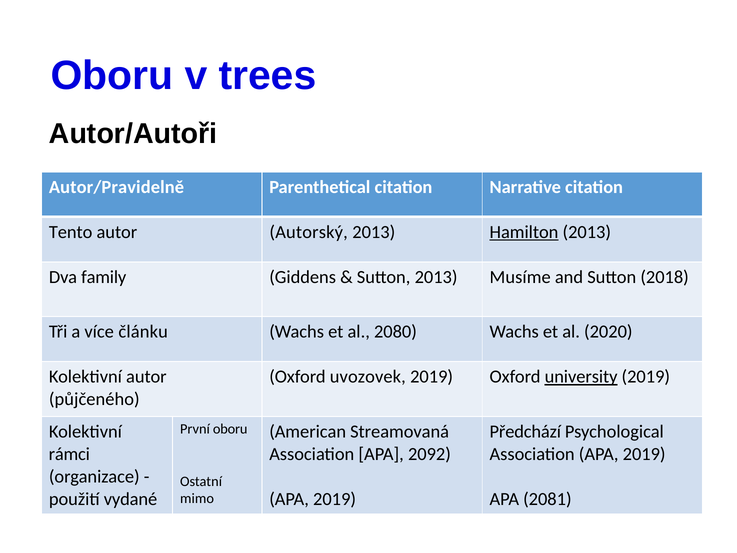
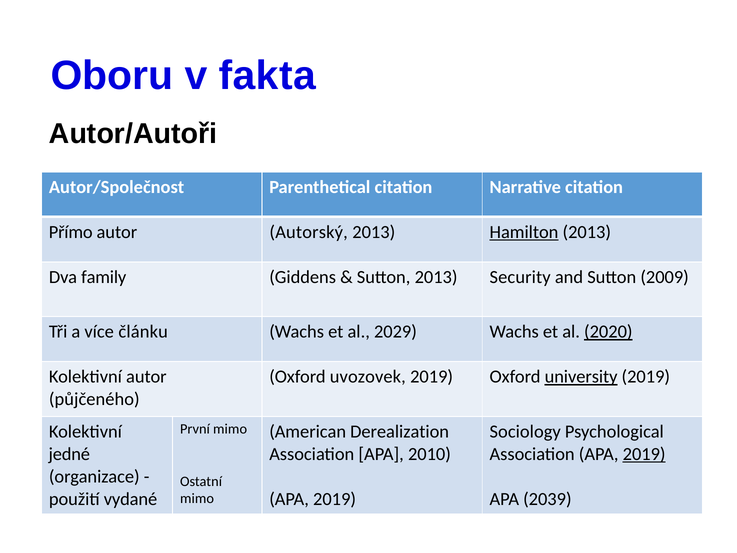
trees: trees -> fakta
Autor/Pravidelně: Autor/Pravidelně -> Autor/Společnost
Tento: Tento -> Přímo
Musíme: Musíme -> Security
2018: 2018 -> 2009
2080: 2080 -> 2029
2020 underline: none -> present
První oboru: oboru -> mimo
Streamovaná: Streamovaná -> Derealization
Předchází: Předchází -> Sociology
rámci: rámci -> jedné
2092: 2092 -> 2010
2019 at (644, 454) underline: none -> present
2081: 2081 -> 2039
